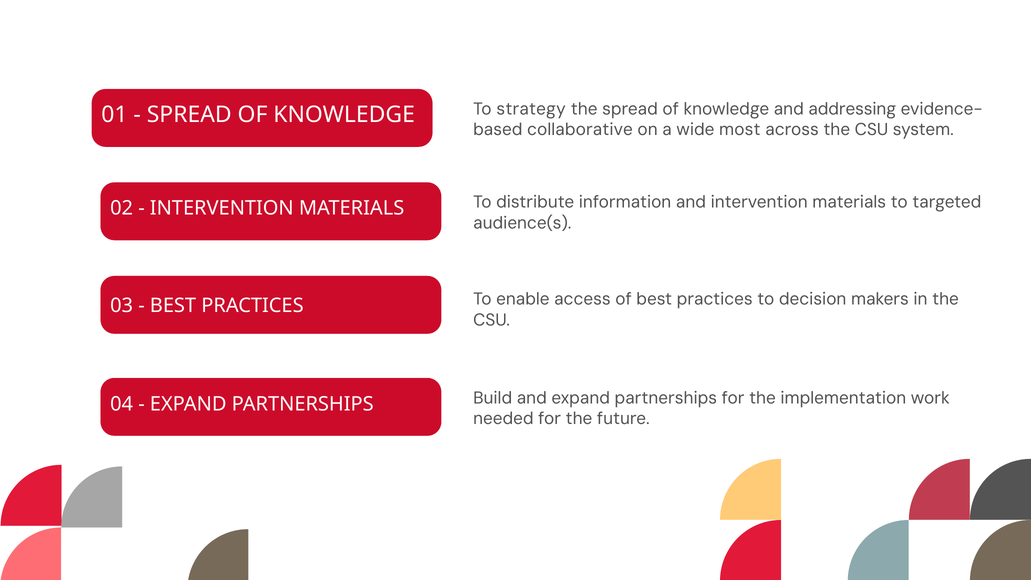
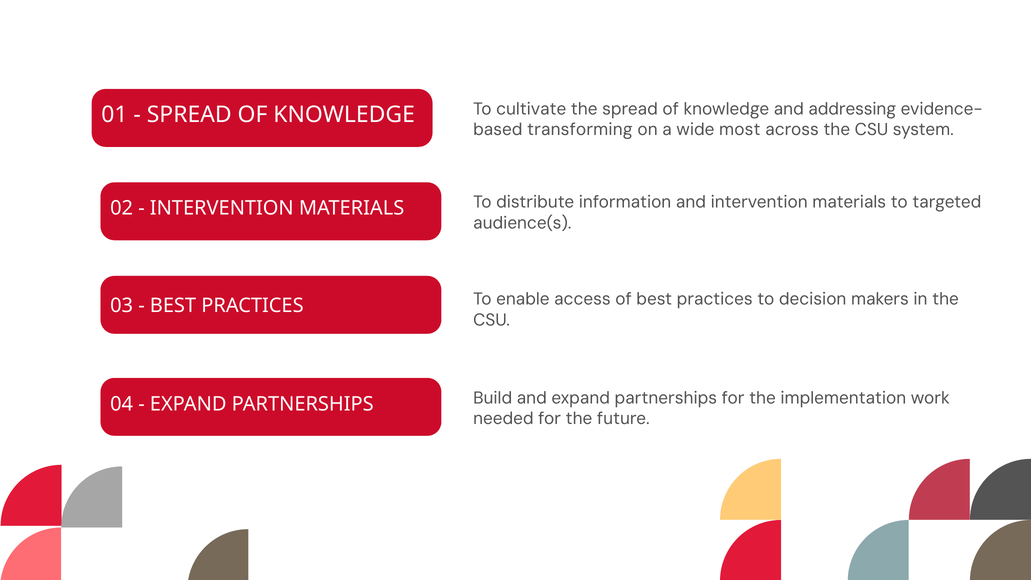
strategy: strategy -> cultivate
collaborative: collaborative -> transforming
